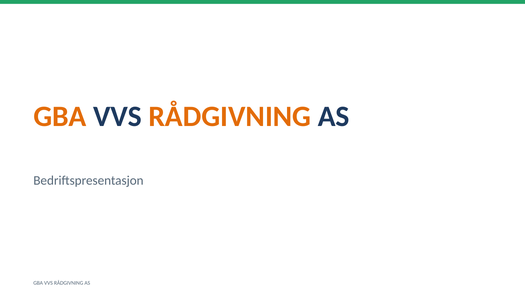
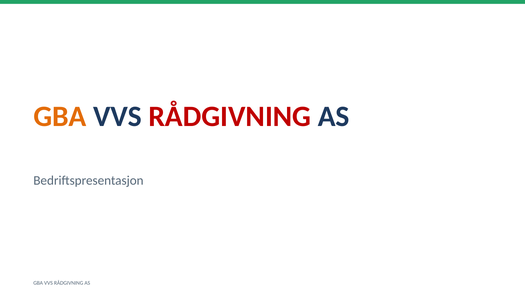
RÅDGIVNING at (230, 116) colour: orange -> red
